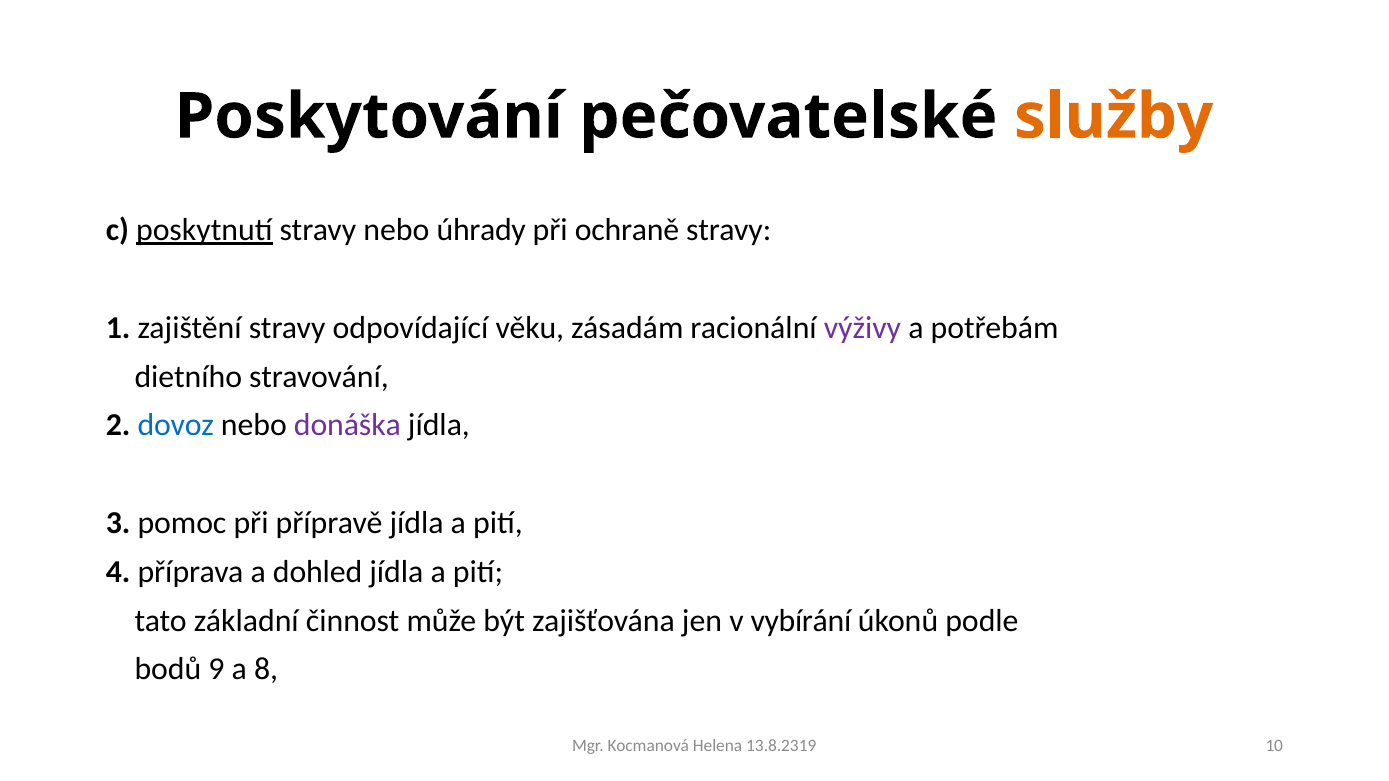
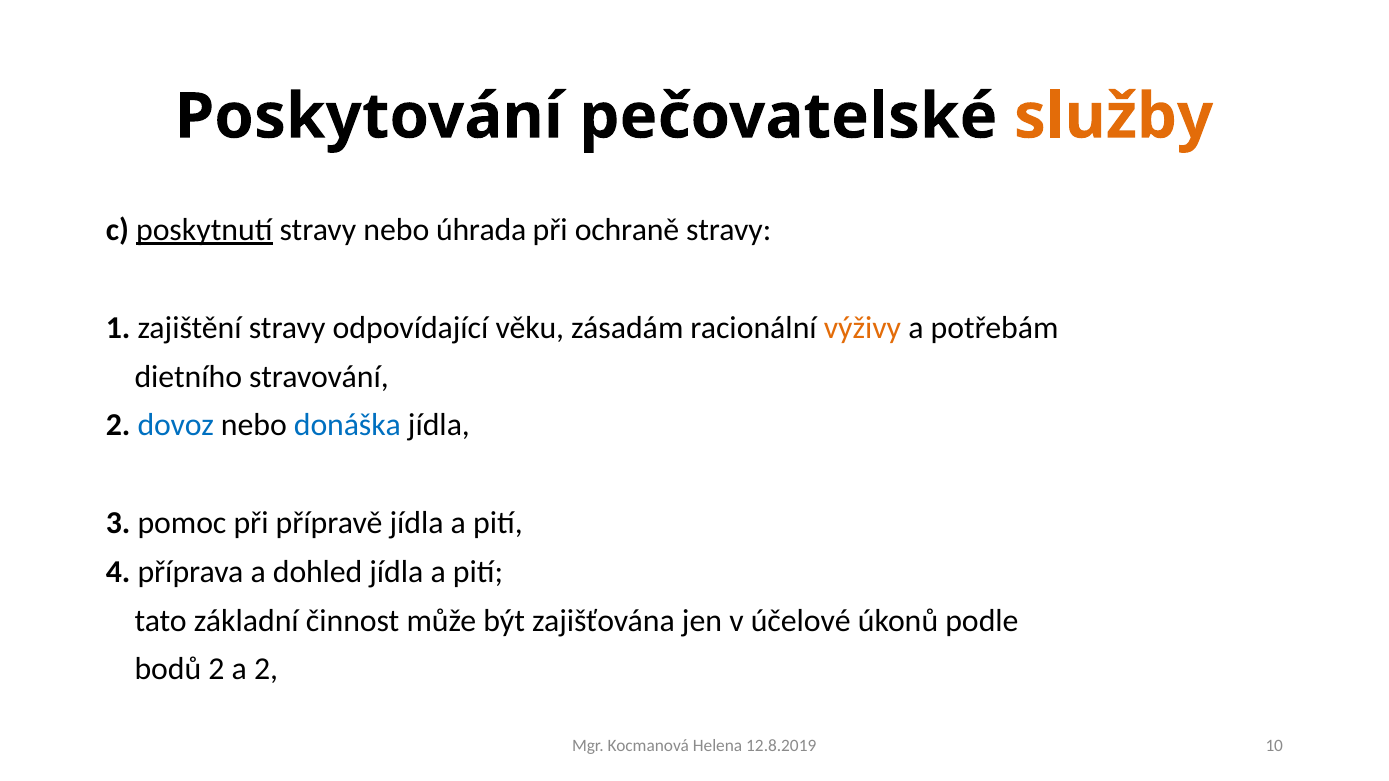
úhrady: úhrady -> úhrada
výživy colour: purple -> orange
donáška colour: purple -> blue
vybírání: vybírání -> účelové
bodů 9: 9 -> 2
a 8: 8 -> 2
13.8.2319: 13.8.2319 -> 12.8.2019
